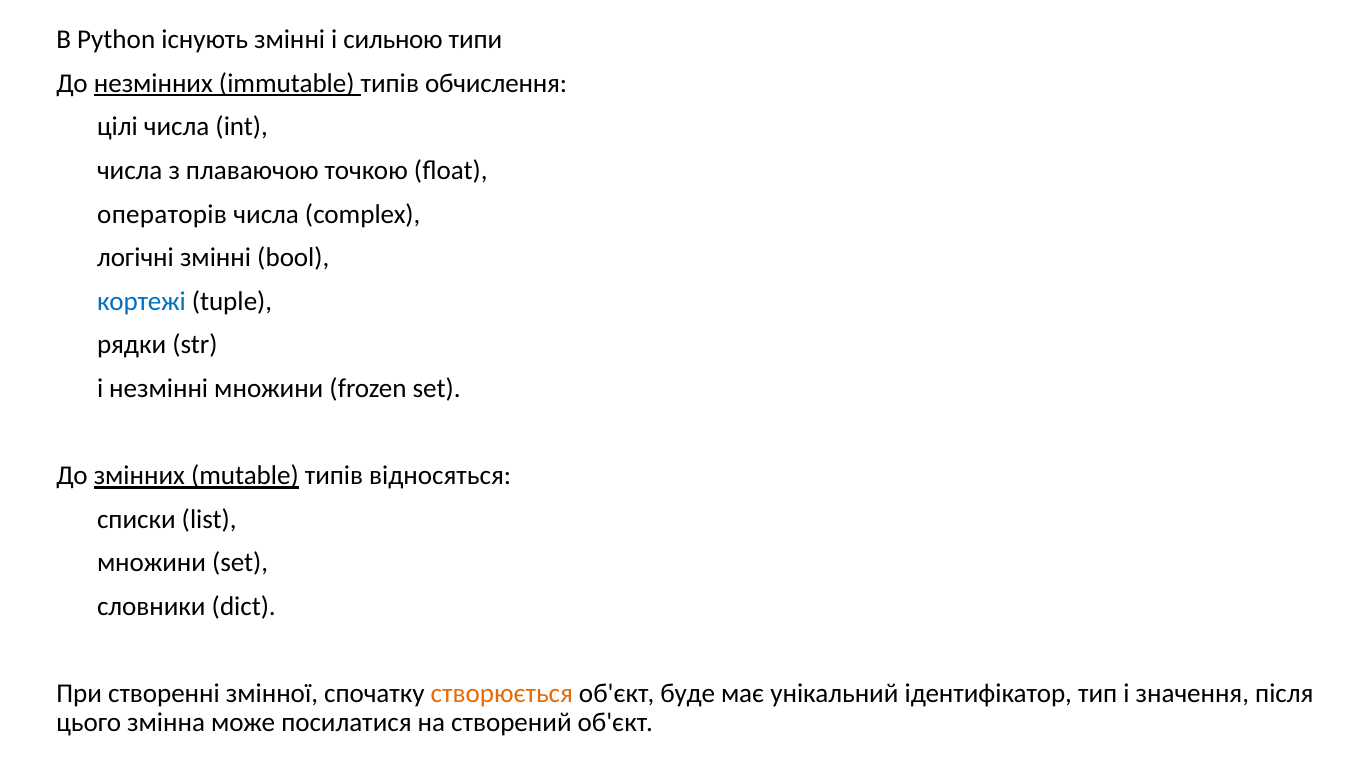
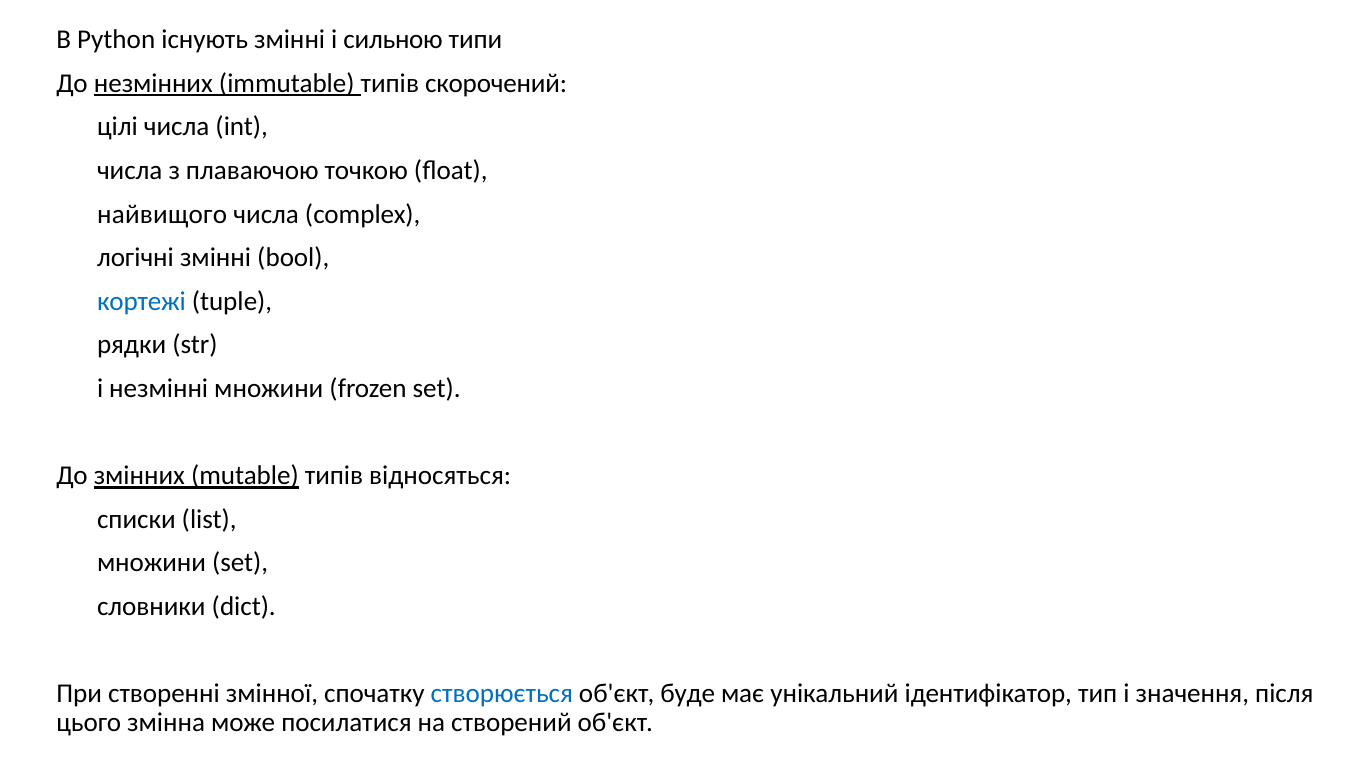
обчислення: обчислення -> скорочений
операторів: операторів -> найвищого
створюється colour: orange -> blue
